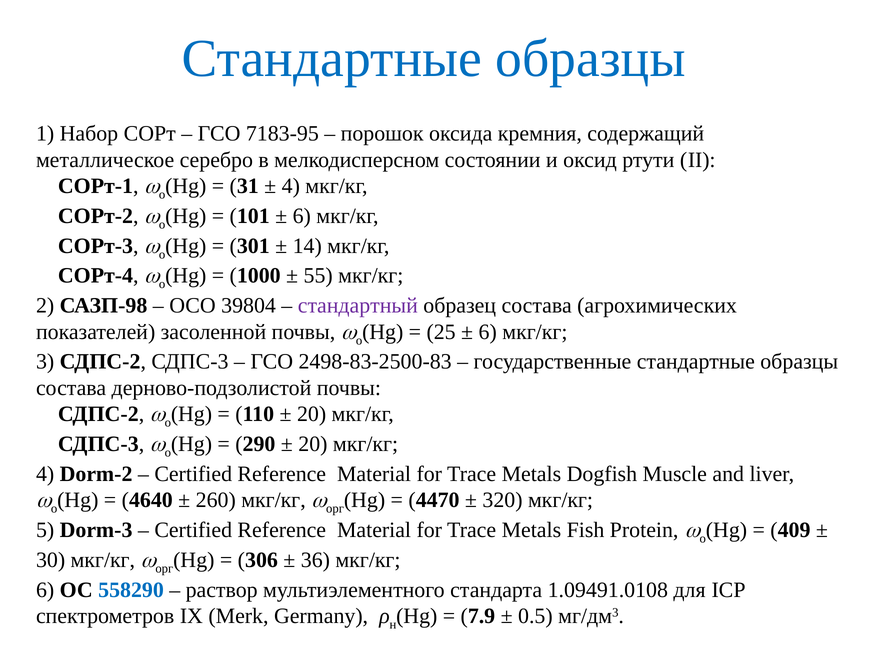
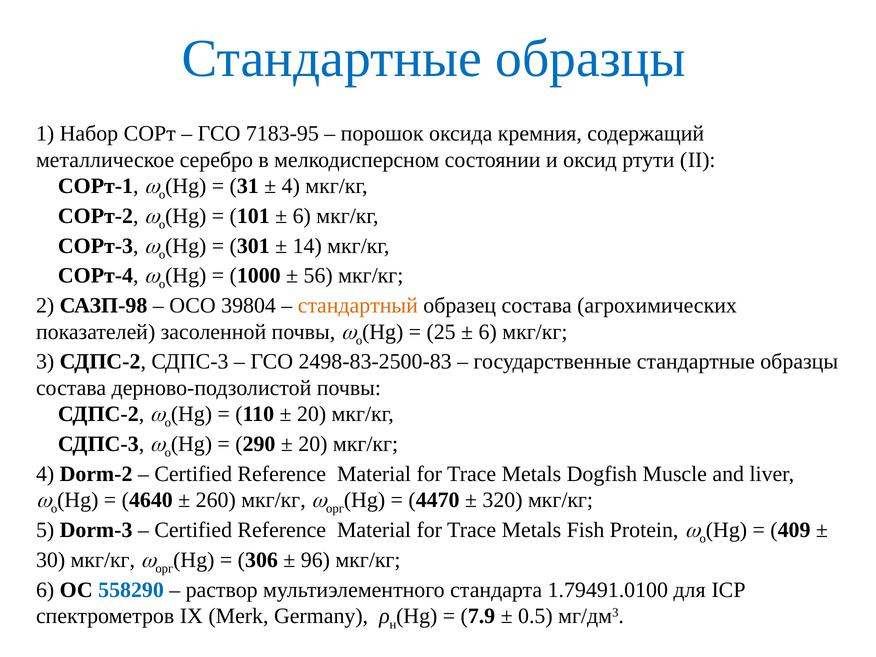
55: 55 -> 56
стандартный colour: purple -> orange
36: 36 -> 96
1.09491.0108: 1.09491.0108 -> 1.79491.0100
